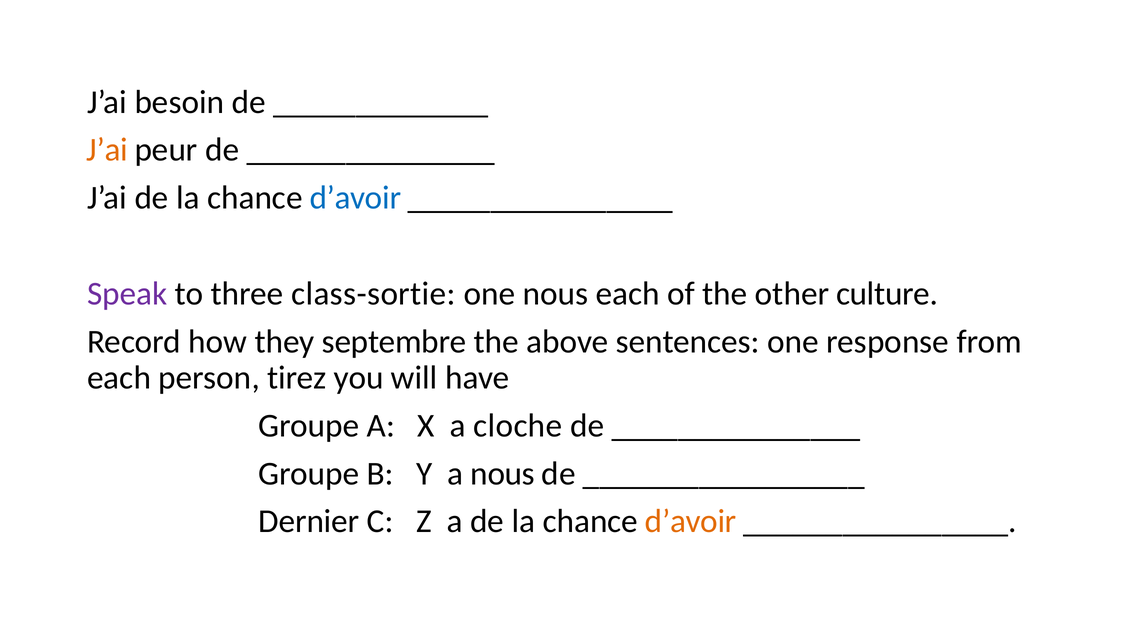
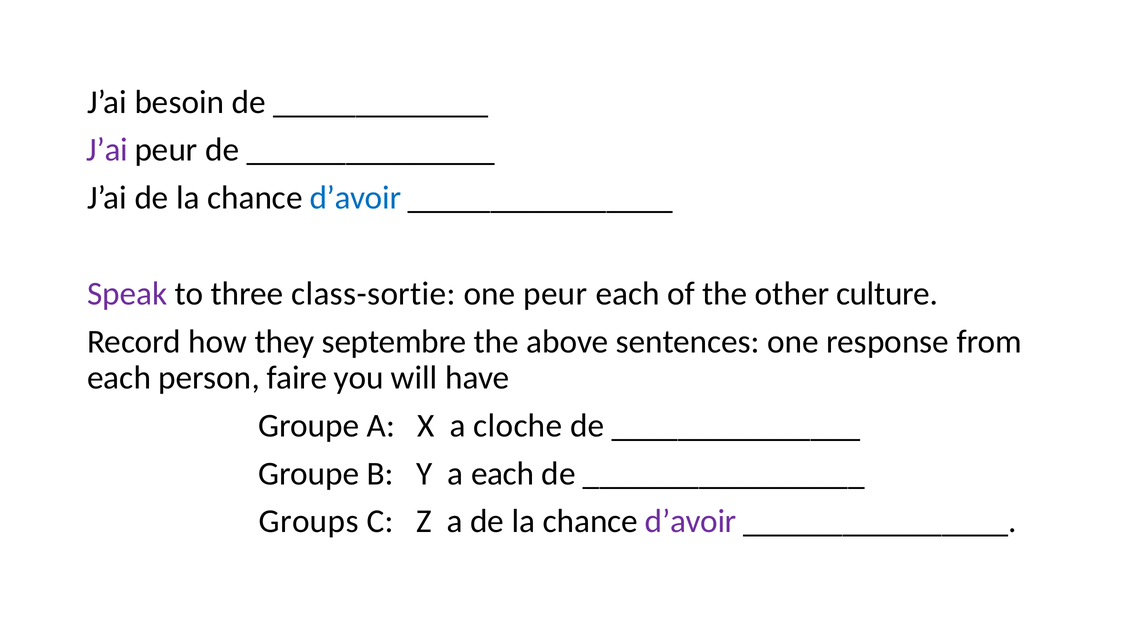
J’ai at (107, 150) colour: orange -> purple
one nous: nous -> peur
tirez: tirez -> faire
a nous: nous -> each
Dernier: Dernier -> Groups
d’avoir at (691, 521) colour: orange -> purple
